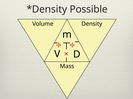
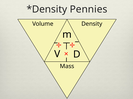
Possible: Possible -> Pennies
